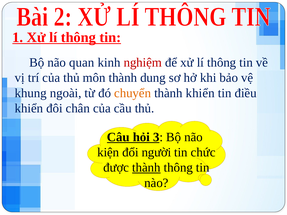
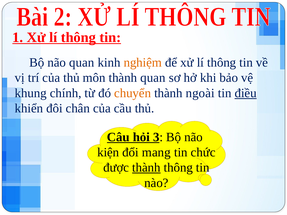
nghiệm colour: red -> orange
thành dung: dung -> quan
ngoài: ngoài -> chính
thành khiển: khiển -> ngoài
điều underline: none -> present
người: người -> mang
